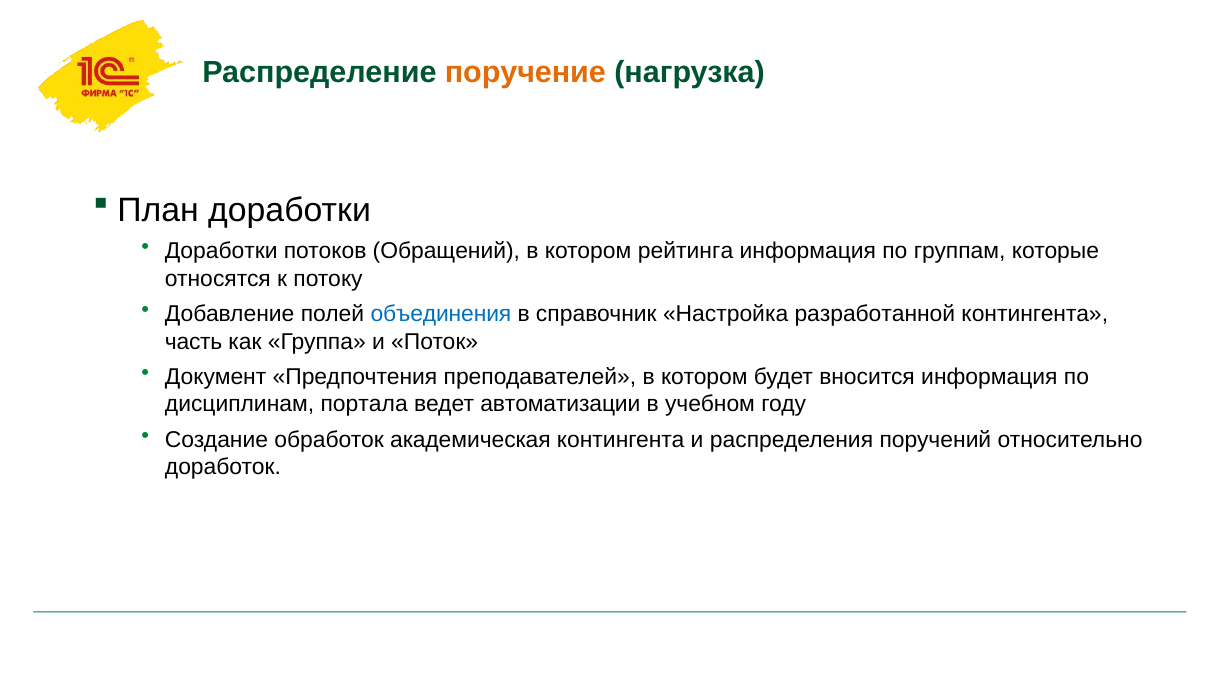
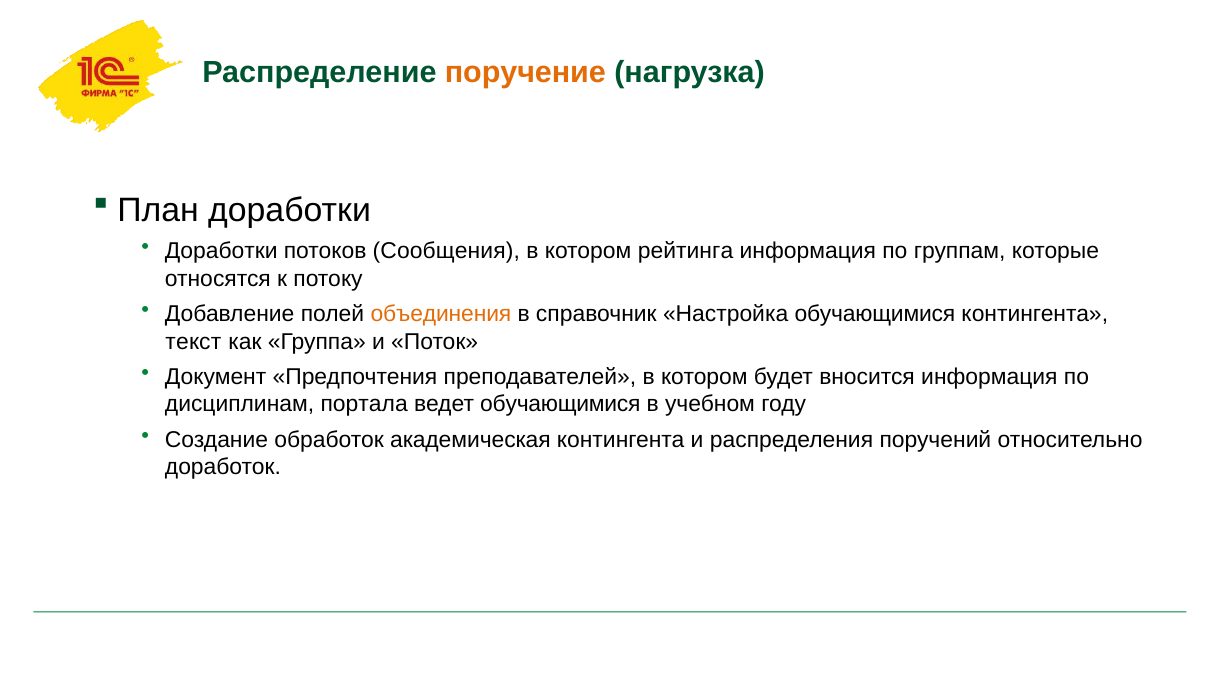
Обращений: Обращений -> Сообщения
объединения colour: blue -> orange
Настройка разработанной: разработанной -> обучающимися
часть: часть -> текст
ведет автоматизации: автоматизации -> обучающимися
